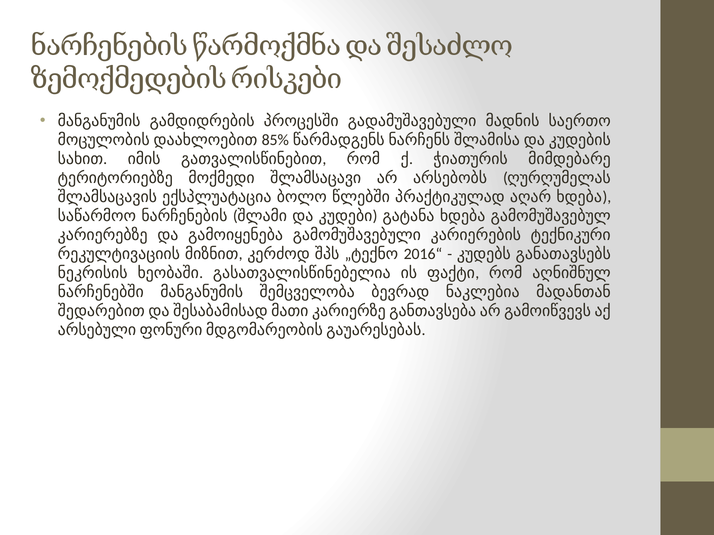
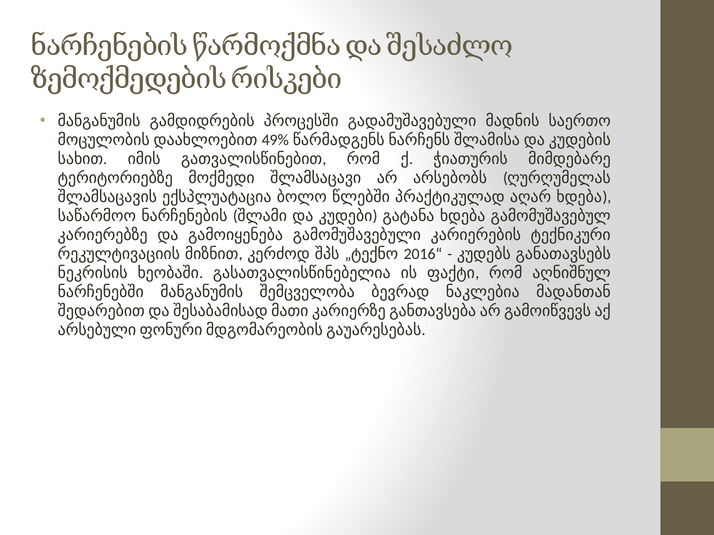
85%: 85% -> 49%
